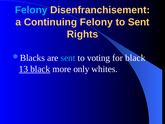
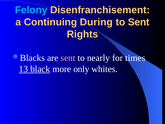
Continuing Felony: Felony -> During
sent at (68, 58) colour: light blue -> pink
voting: voting -> nearly
for black: black -> times
